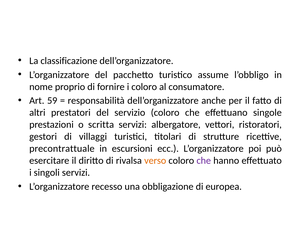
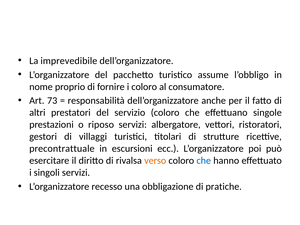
classificazione: classificazione -> imprevedibile
59: 59 -> 73
scritta: scritta -> riposo
che at (204, 161) colour: purple -> blue
europea: europea -> pratiche
